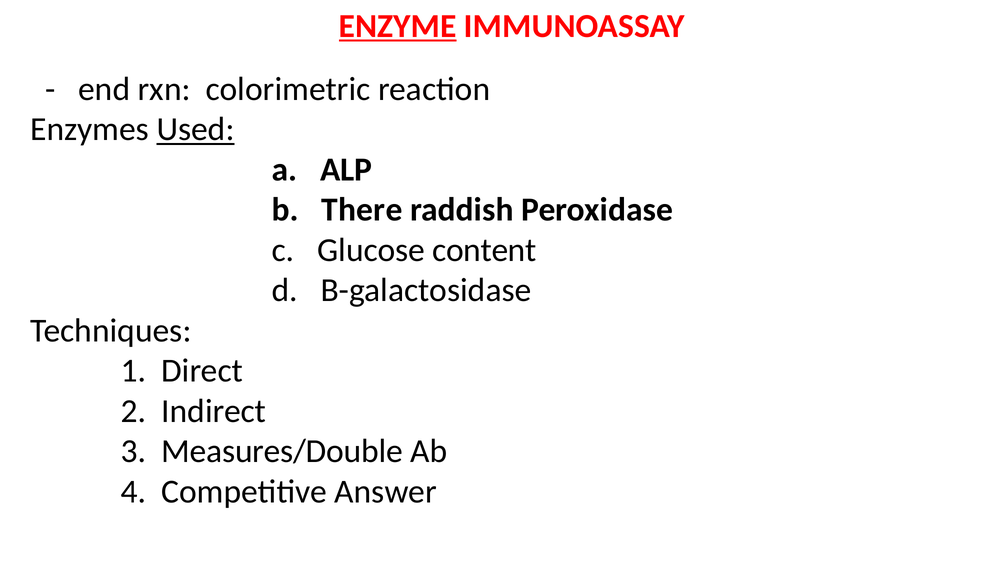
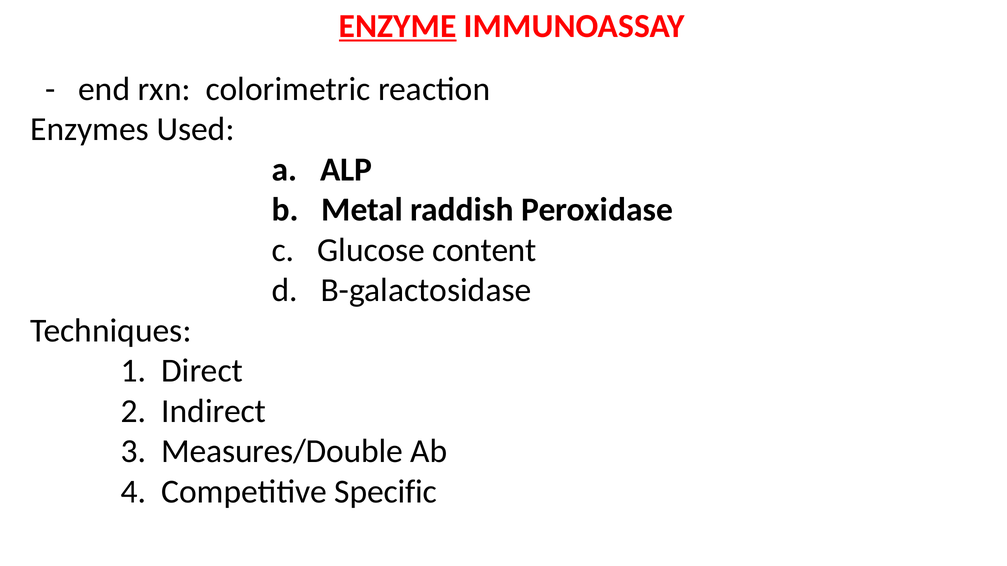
Used underline: present -> none
There: There -> Metal
Answer: Answer -> Specific
